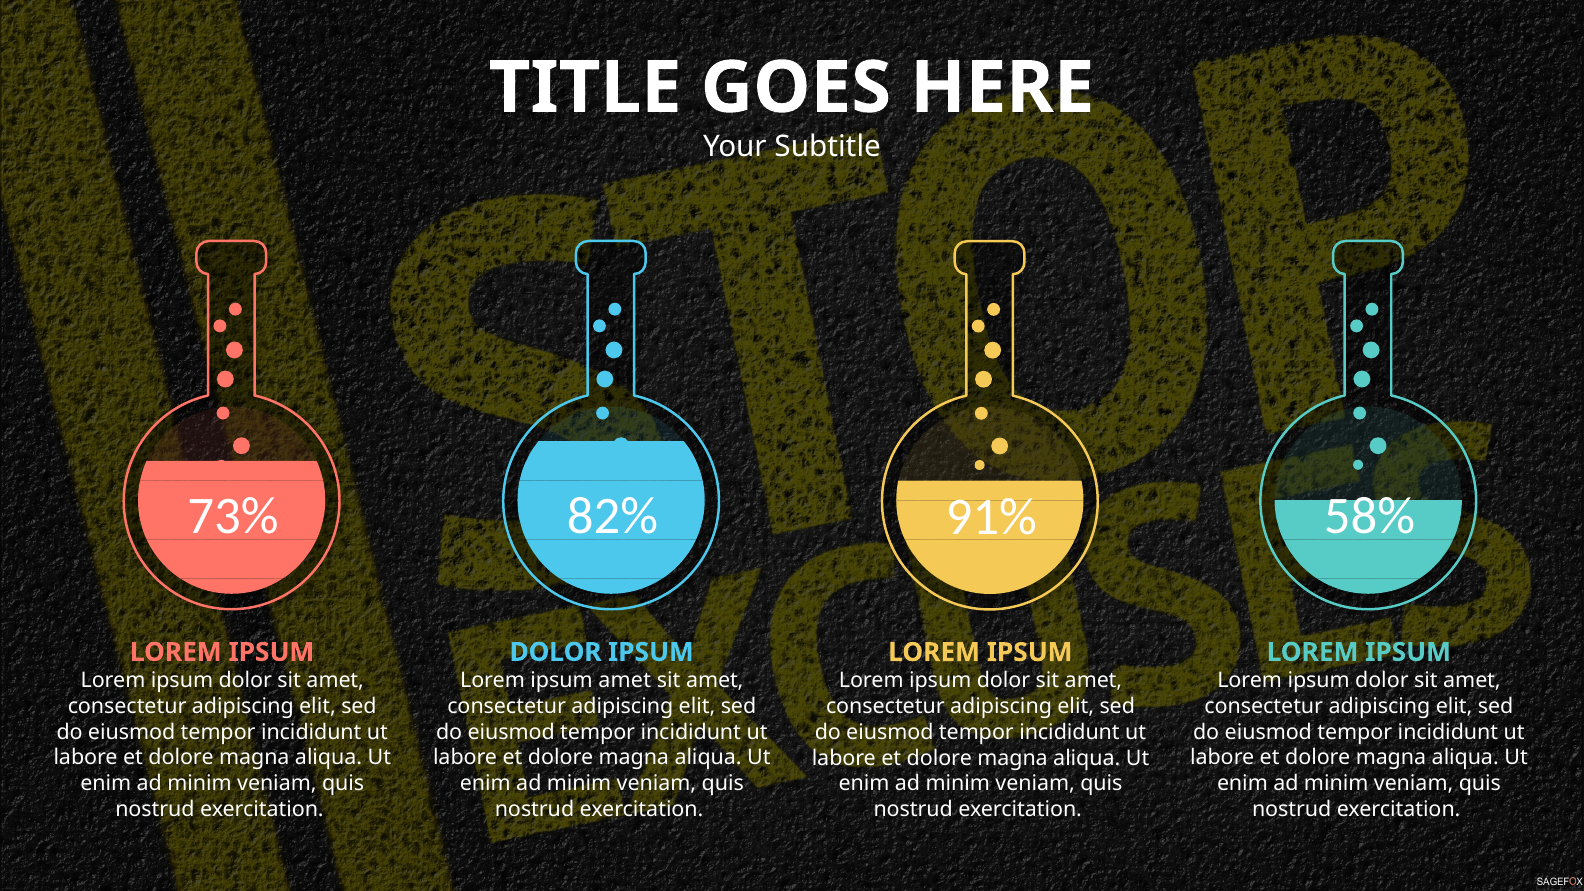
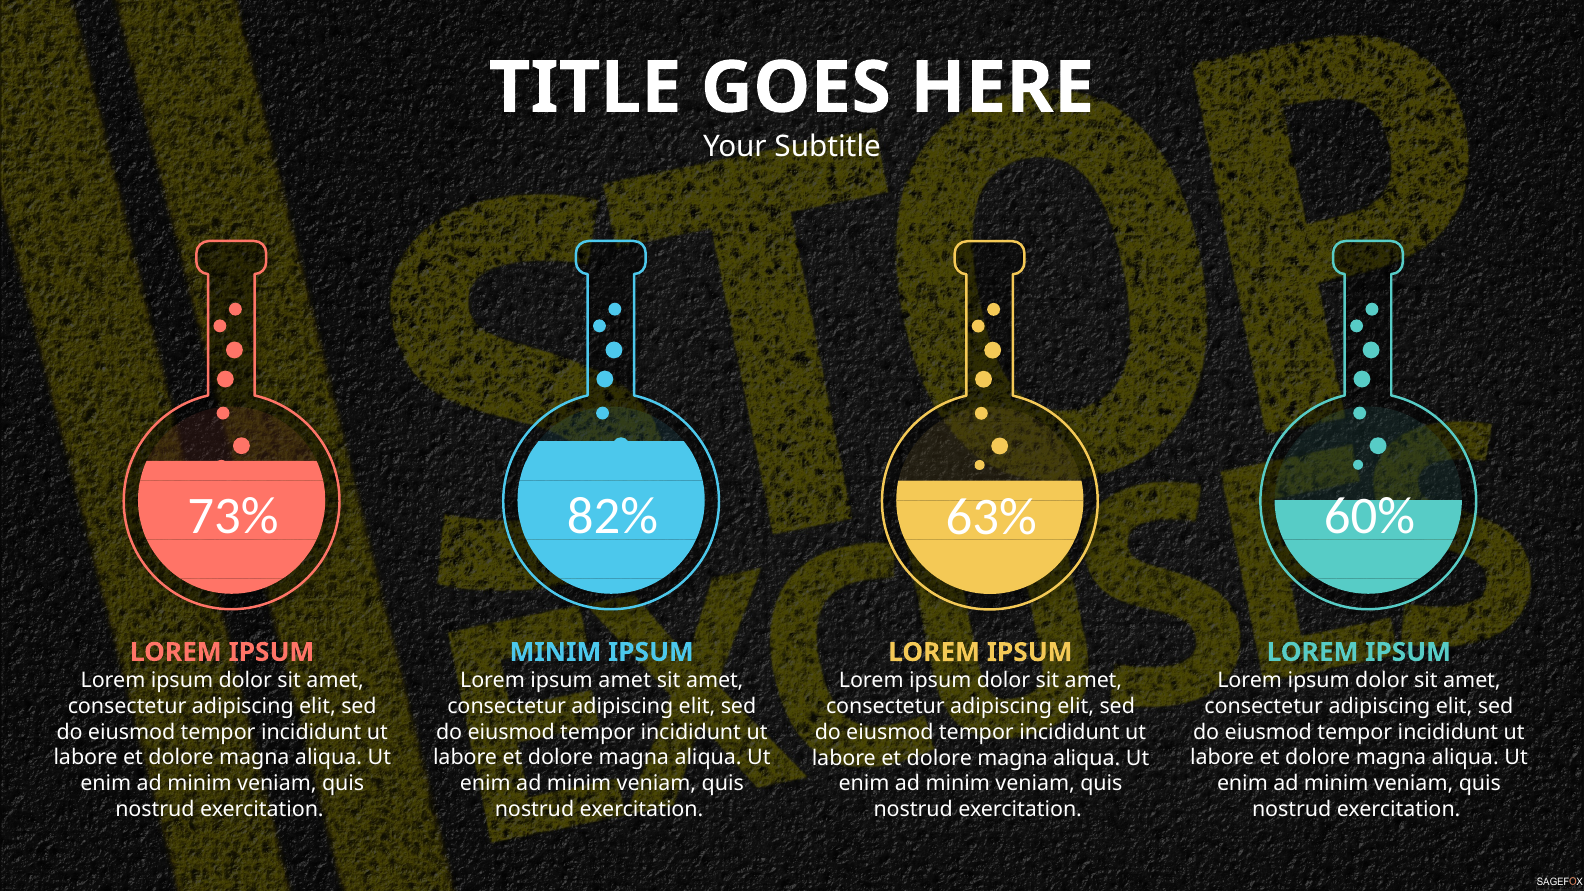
58%: 58% -> 60%
91%: 91% -> 63%
DOLOR at (556, 652): DOLOR -> MINIM
